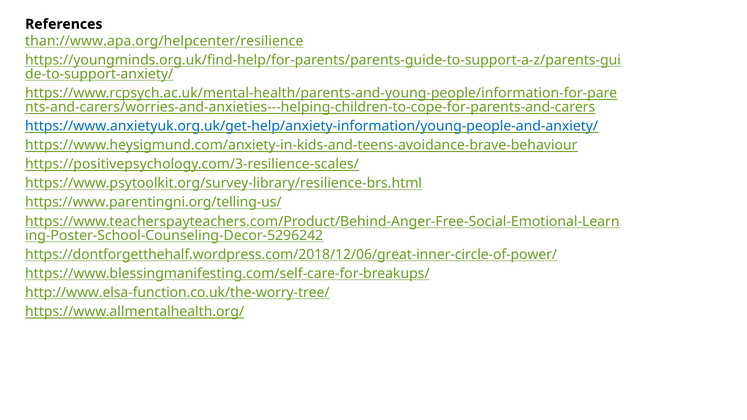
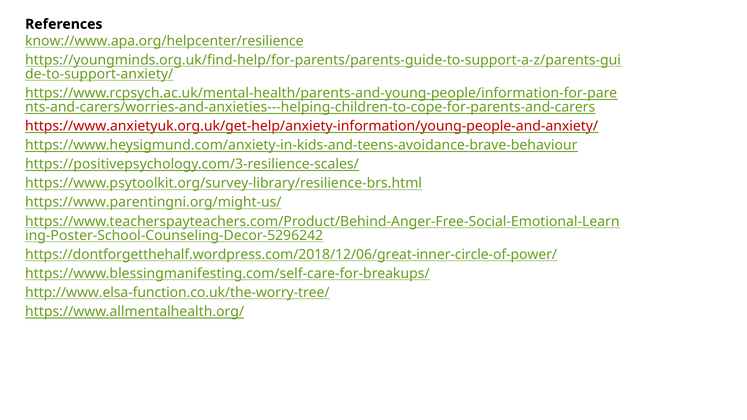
than://www.apa.org/helpcenter/resilience: than://www.apa.org/helpcenter/resilience -> know://www.apa.org/helpcenter/resilience
https://www.anxietyuk.org.uk/get-help/anxiety-information/young-people-and-anxiety/ colour: blue -> red
https://www.parentingni.org/telling-us/: https://www.parentingni.org/telling-us/ -> https://www.parentingni.org/might-us/
